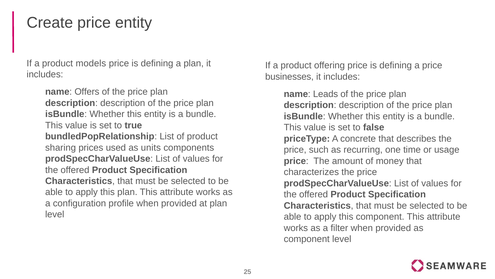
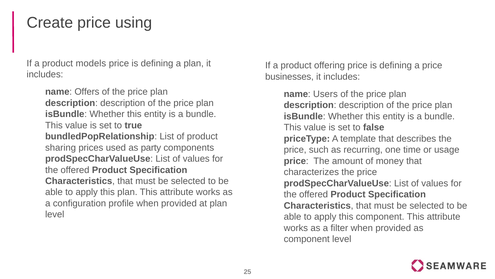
price entity: entity -> using
Leads: Leads -> Users
concrete: concrete -> template
units: units -> party
